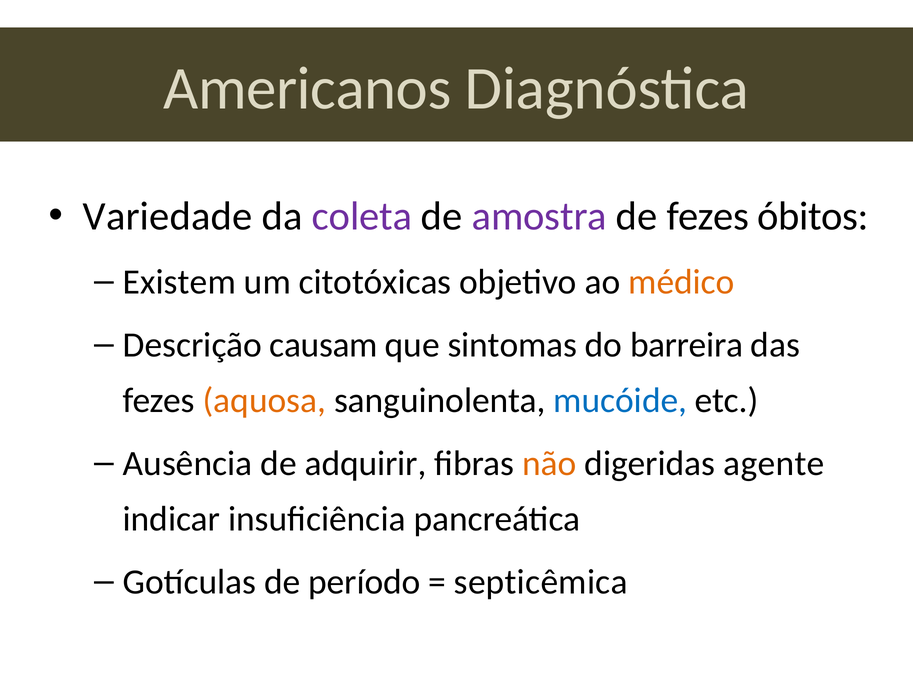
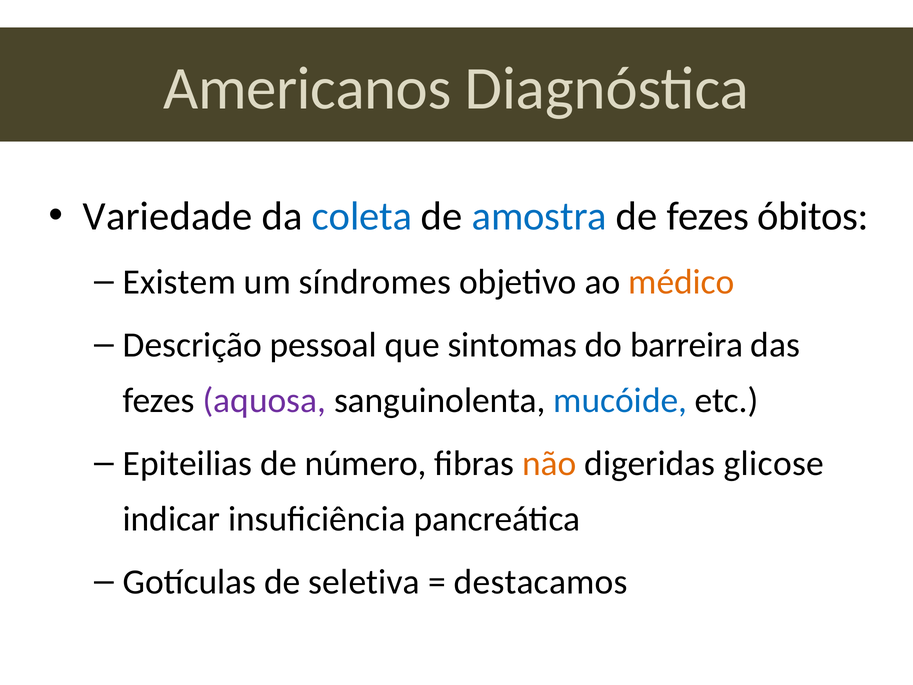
coleta colour: purple -> blue
amostra colour: purple -> blue
citotóxicas: citotóxicas -> síndromes
causam: causam -> pessoal
aquosa colour: orange -> purple
Ausência: Ausência -> Epiteilias
adquirir: adquirir -> número
agente: agente -> glicose
período: período -> seletiva
septicêmica: septicêmica -> destacamos
